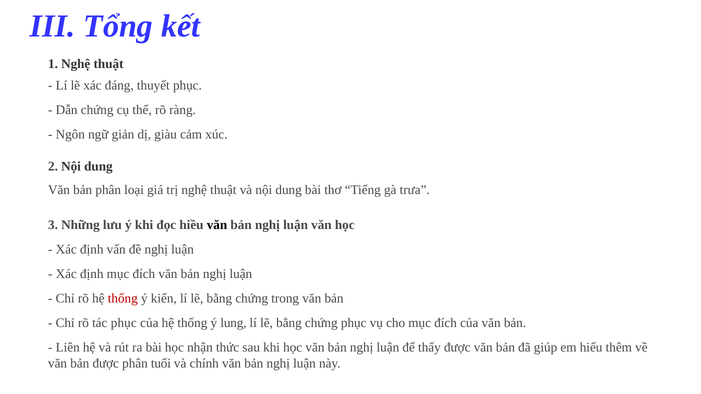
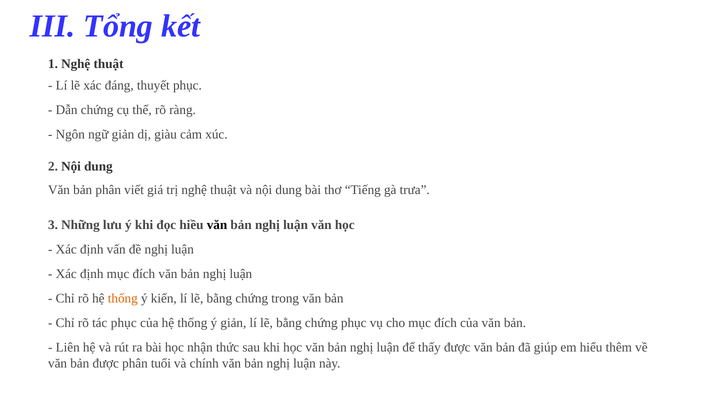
loại: loại -> viết
thống at (123, 299) colour: red -> orange
ý lung: lung -> giản
